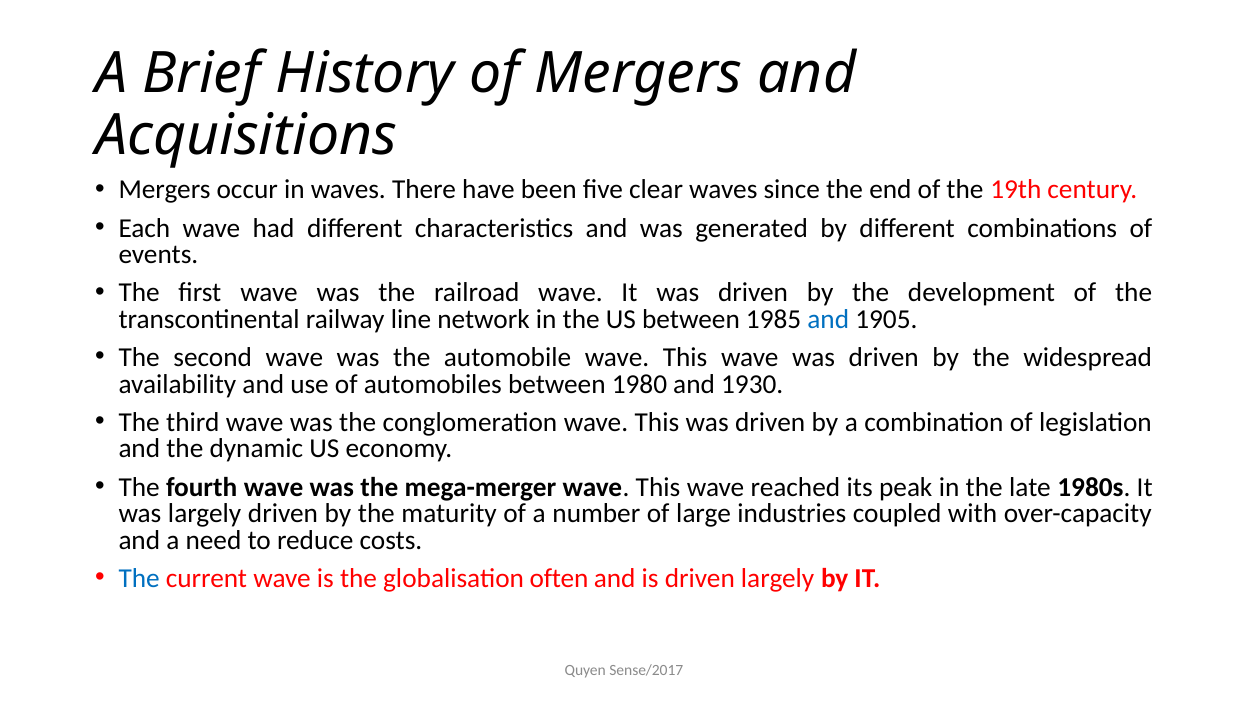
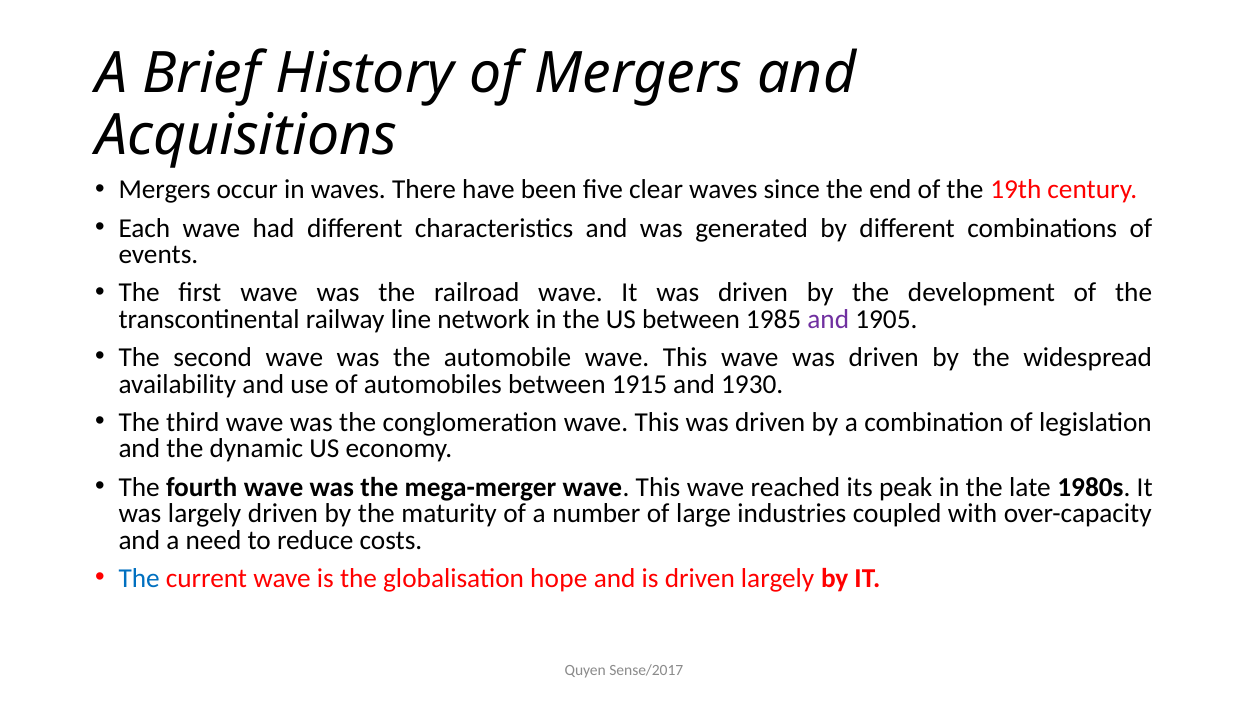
and at (828, 319) colour: blue -> purple
1980: 1980 -> 1915
often: often -> hope
